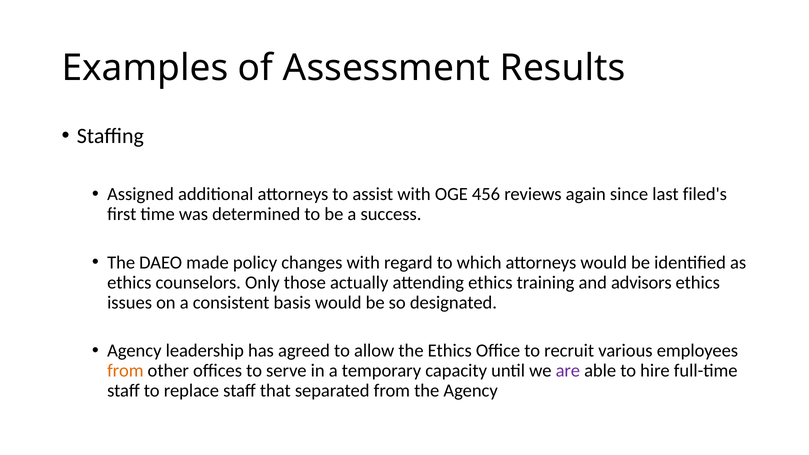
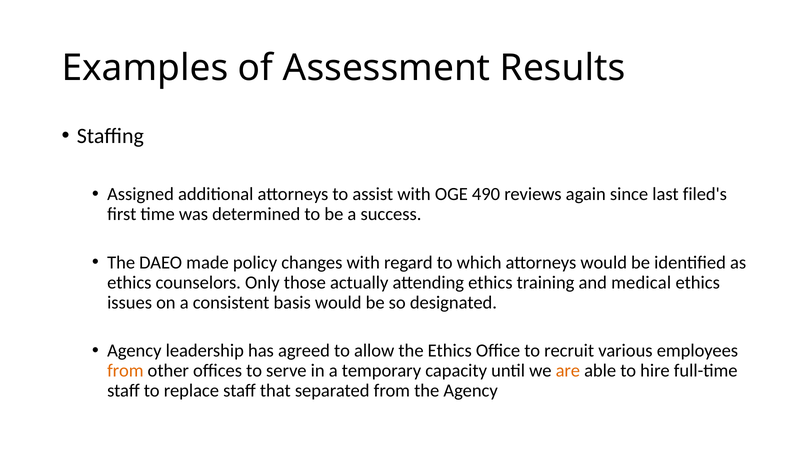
456: 456 -> 490
advisors: advisors -> medical
are colour: purple -> orange
